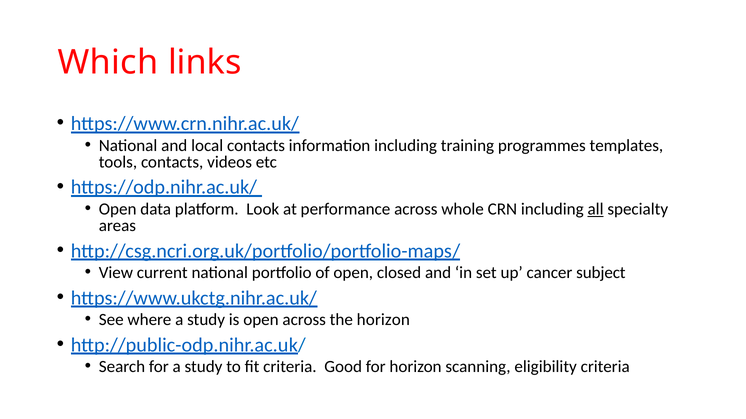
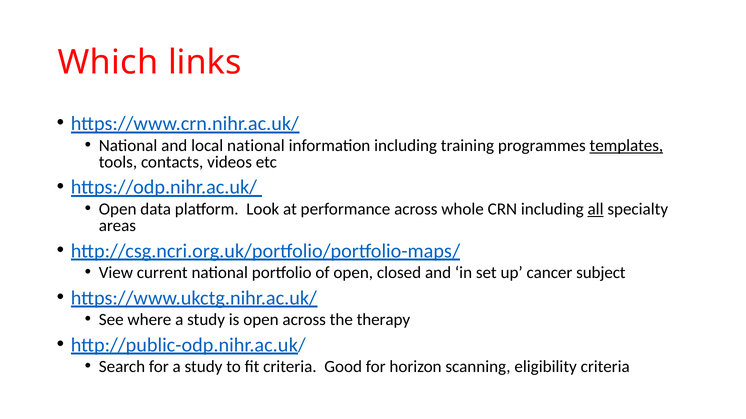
local contacts: contacts -> national
templates underline: none -> present
the horizon: horizon -> therapy
